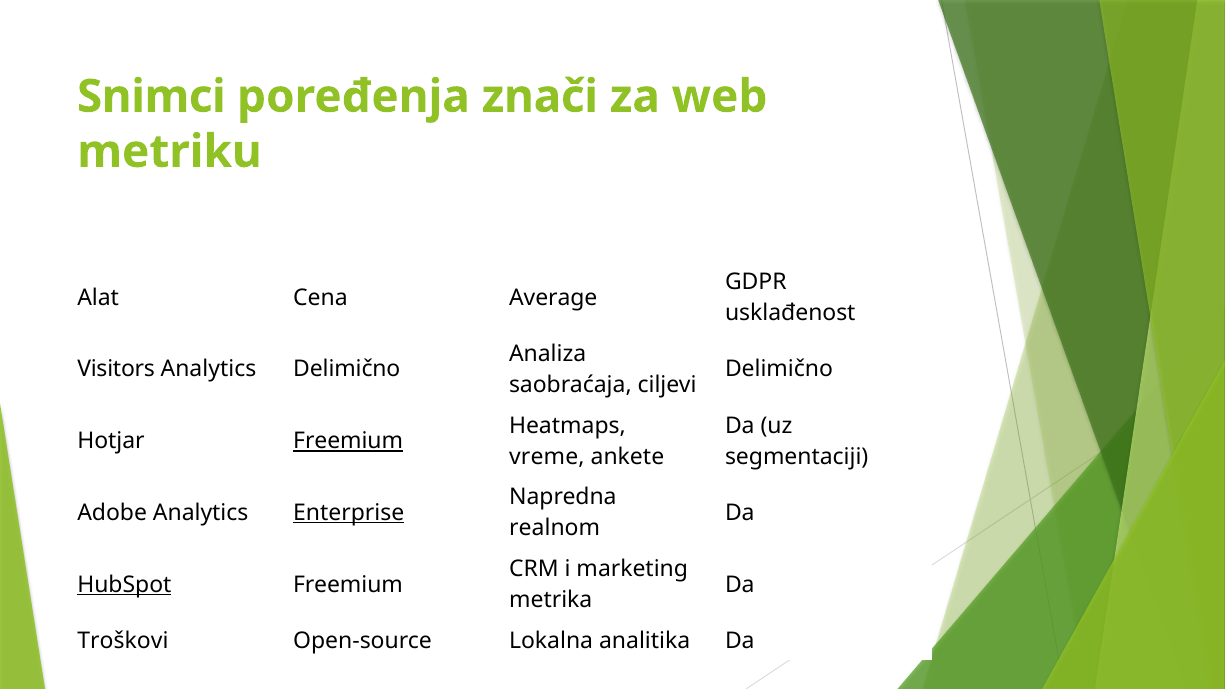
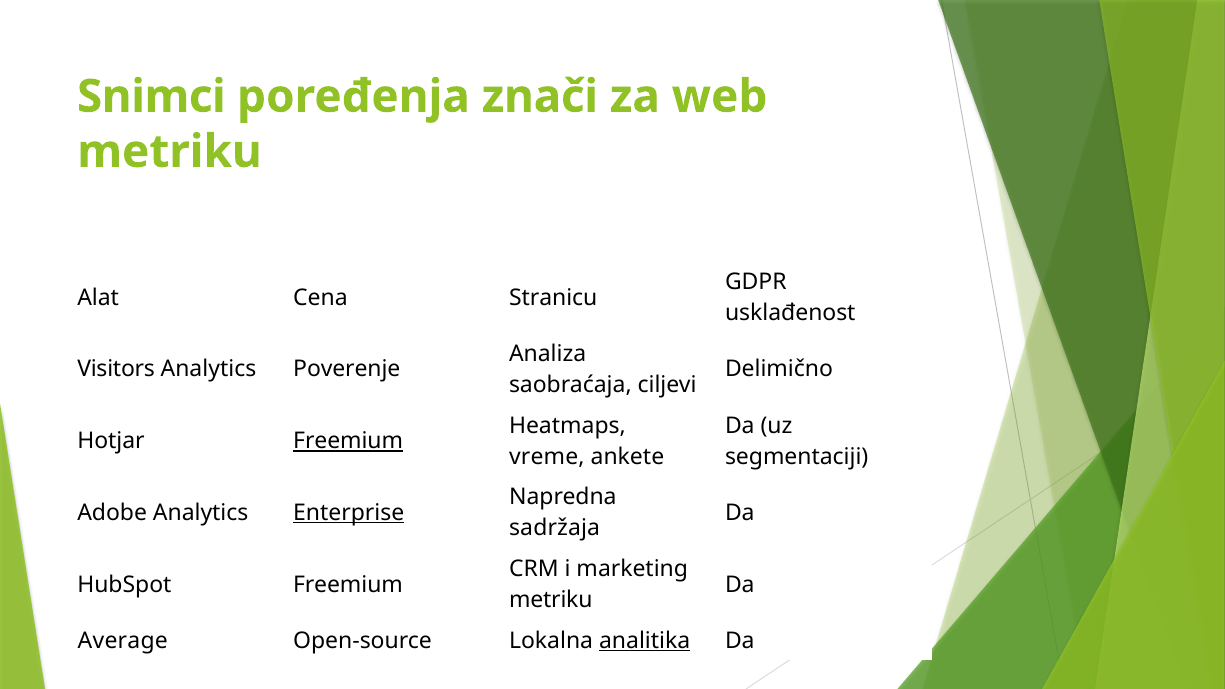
Average: Average -> Stranicu
Analytics Delimično: Delimično -> Poverenje
realnom: realnom -> sadržaja
HubSpot underline: present -> none
metrika at (551, 600): metrika -> metriku
Troškovi: Troškovi -> Average
analitika underline: none -> present
